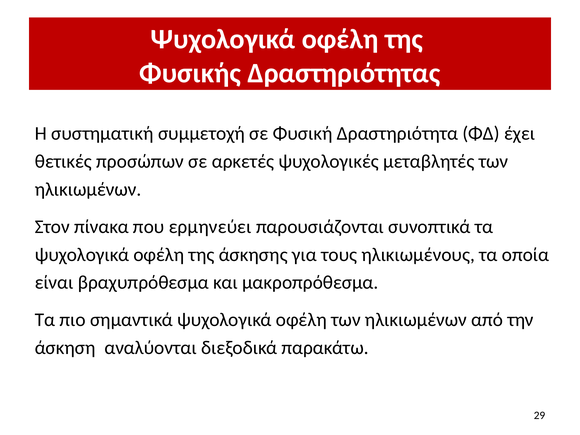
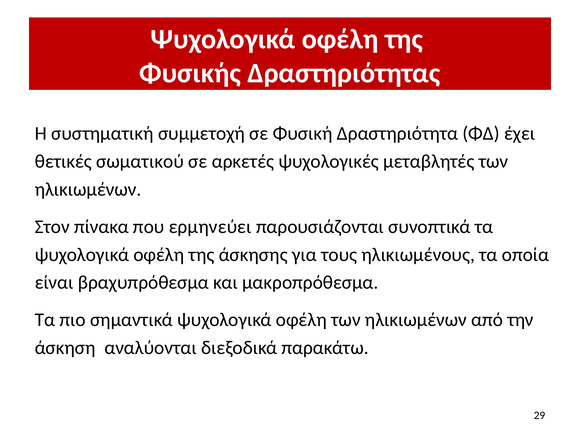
προσώπων: προσώπων -> σωματικού
